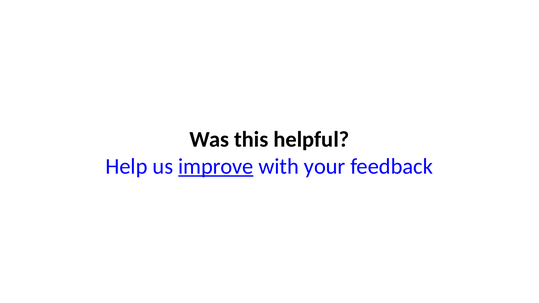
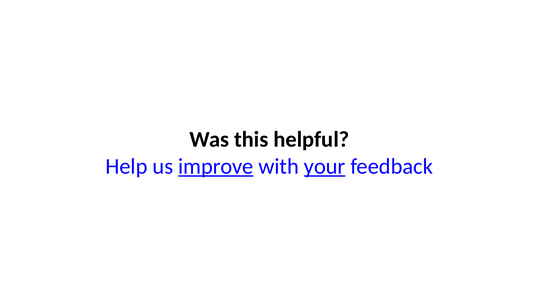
your underline: none -> present
